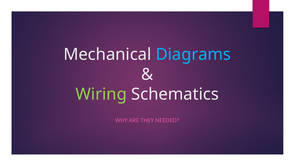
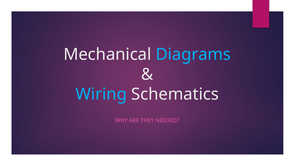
Wiring colour: light green -> light blue
